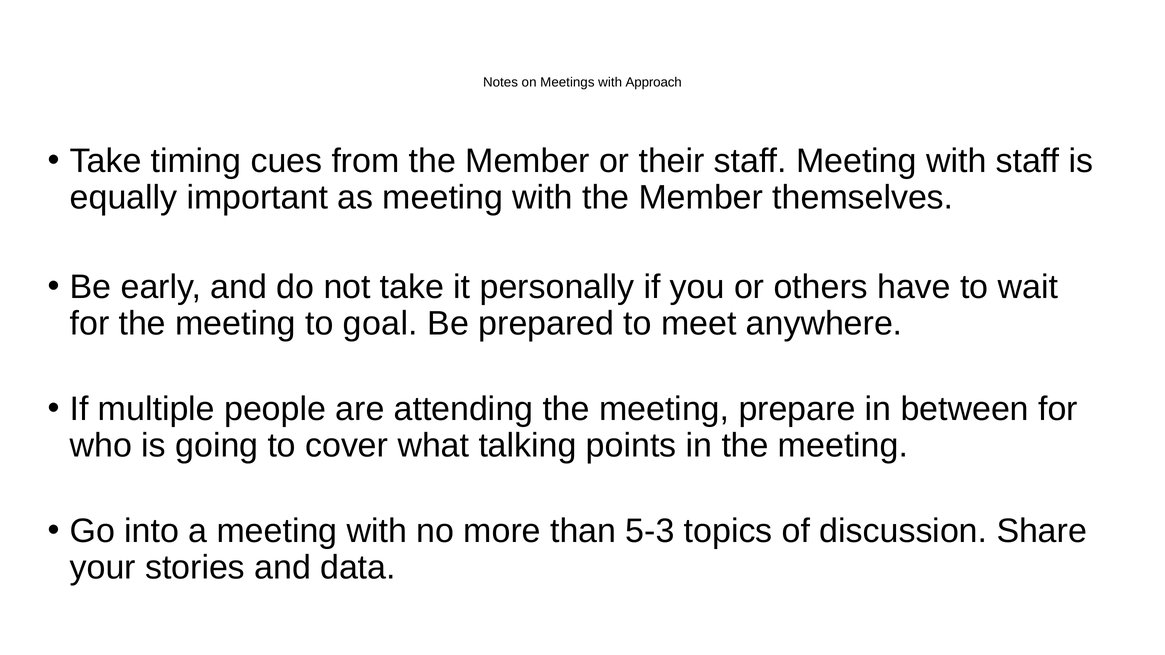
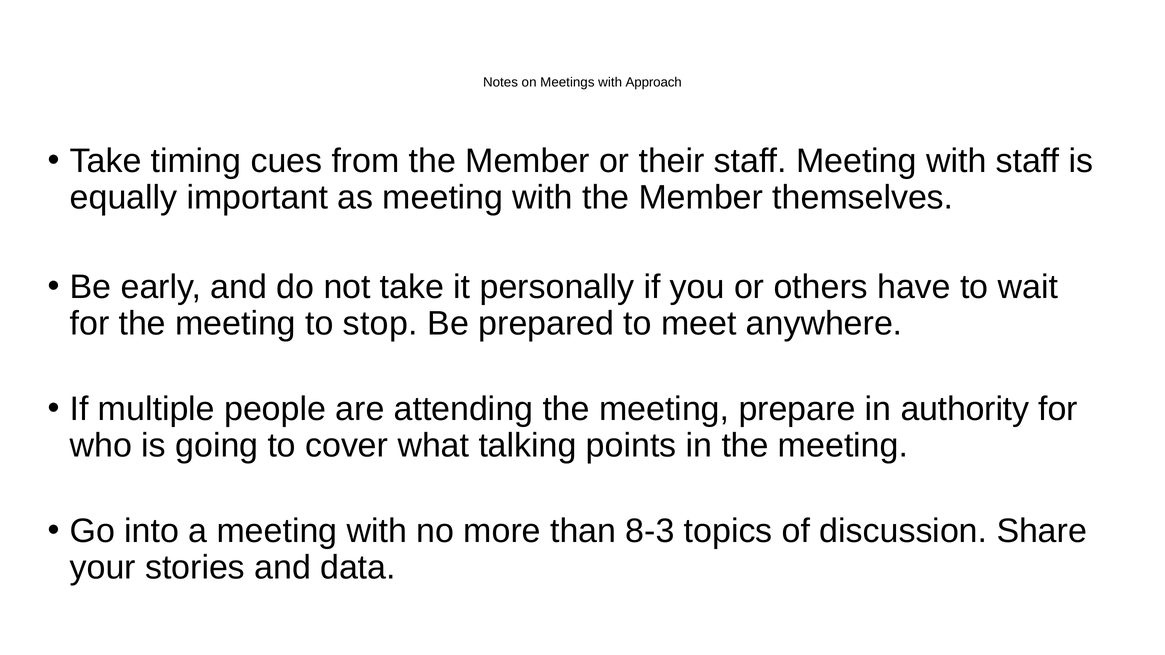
goal: goal -> stop
between: between -> authority
5-3: 5-3 -> 8-3
